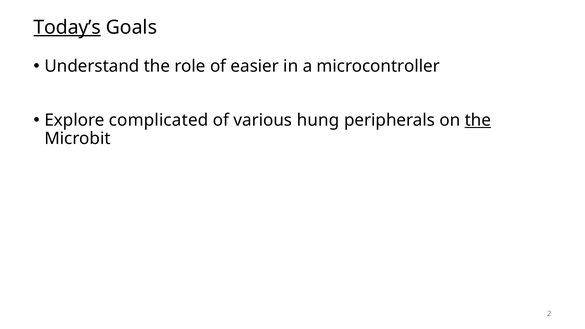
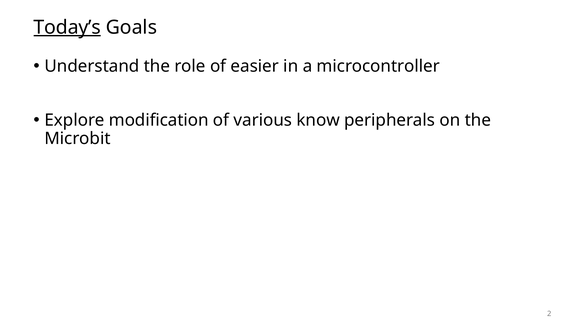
complicated: complicated -> modification
hung: hung -> know
the at (478, 120) underline: present -> none
